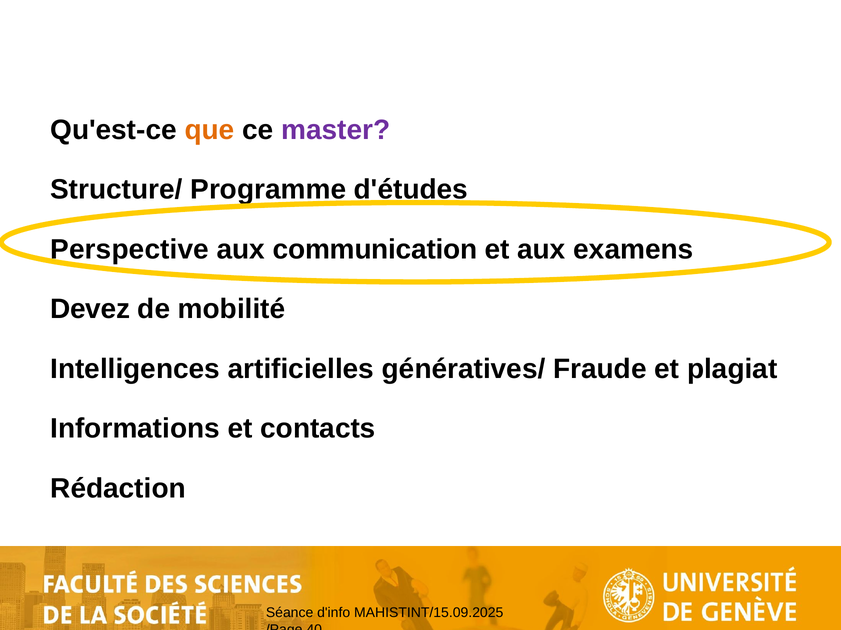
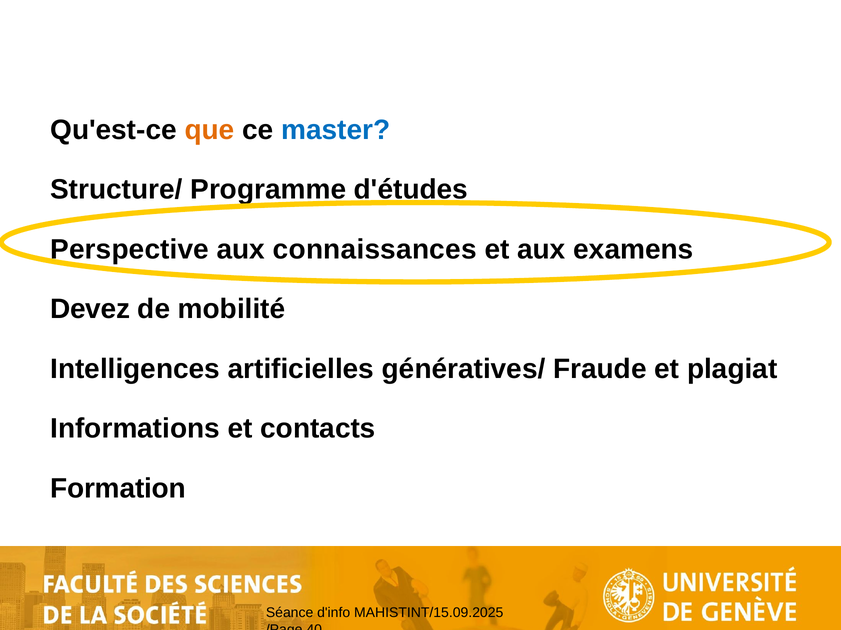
master colour: purple -> blue
communication: communication -> connaissances
Rédaction: Rédaction -> Formation
